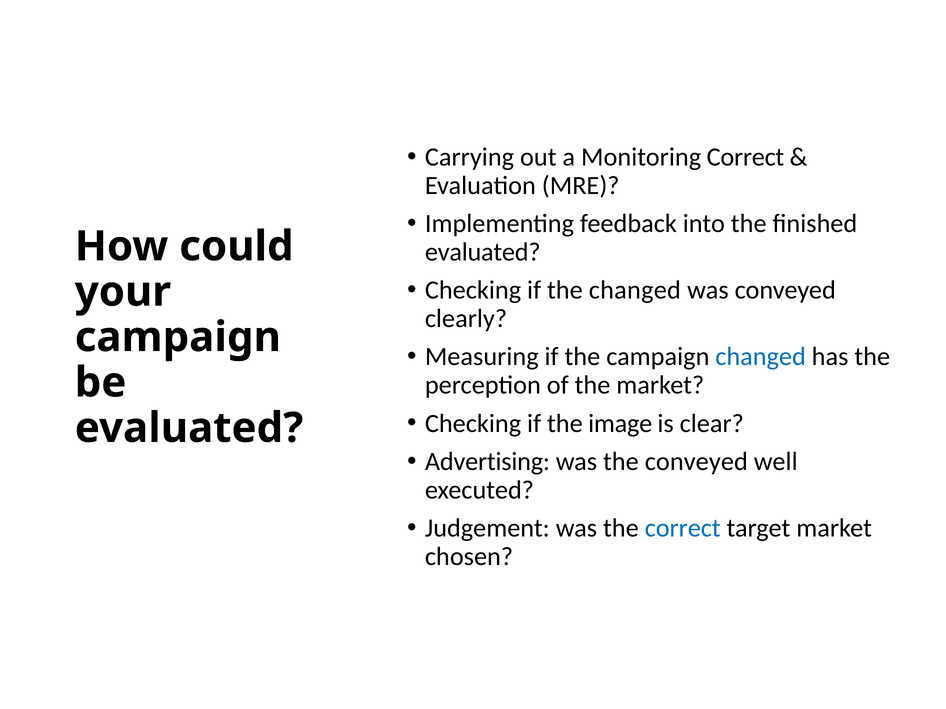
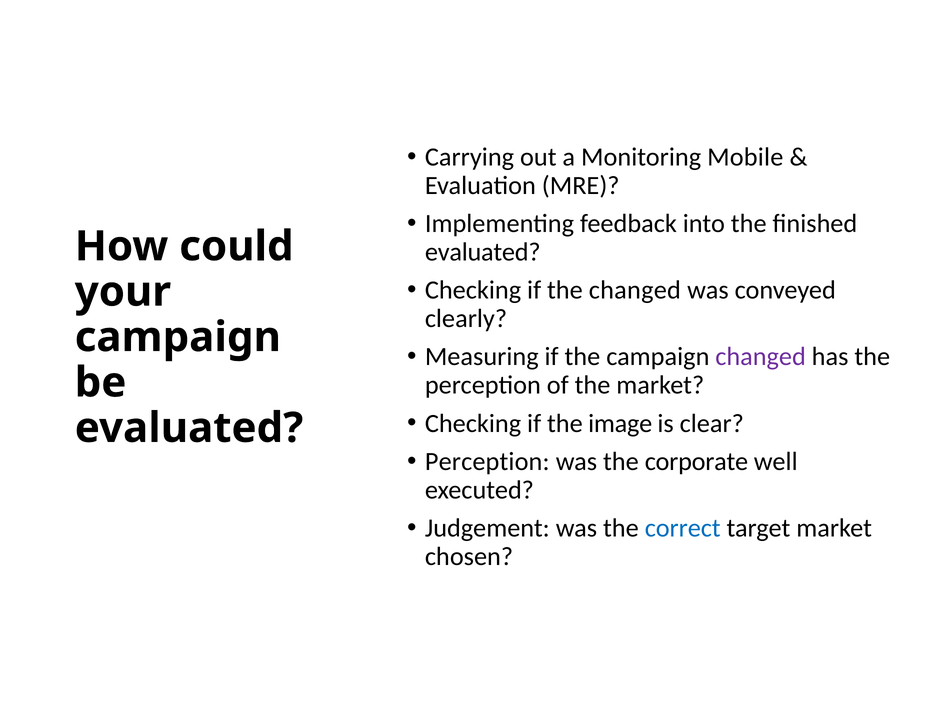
Monitoring Correct: Correct -> Mobile
changed at (761, 357) colour: blue -> purple
Advertising at (487, 462): Advertising -> Perception
the conveyed: conveyed -> corporate
